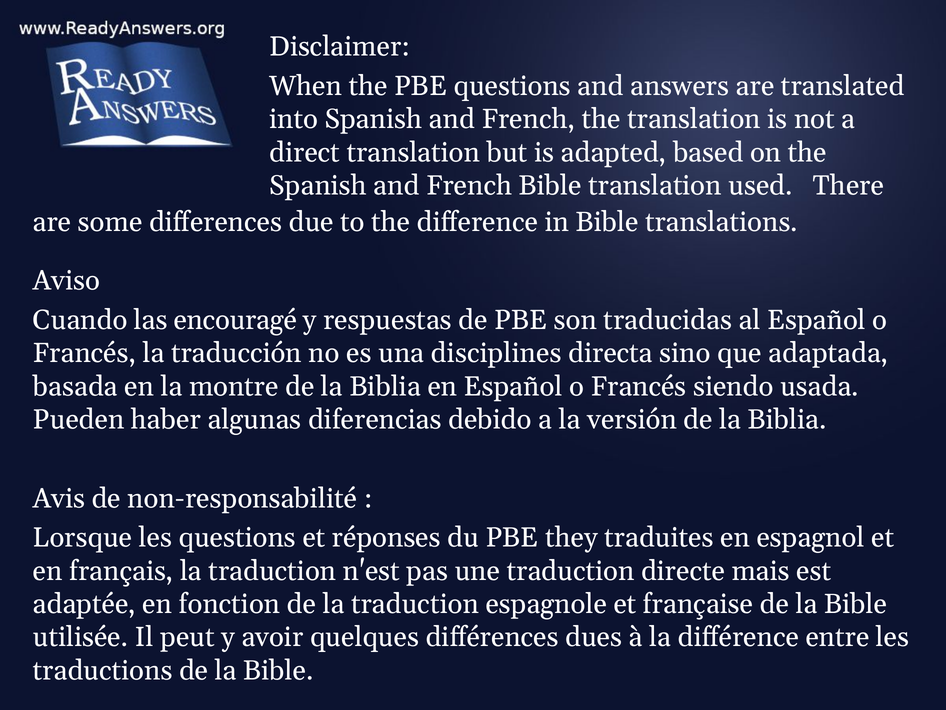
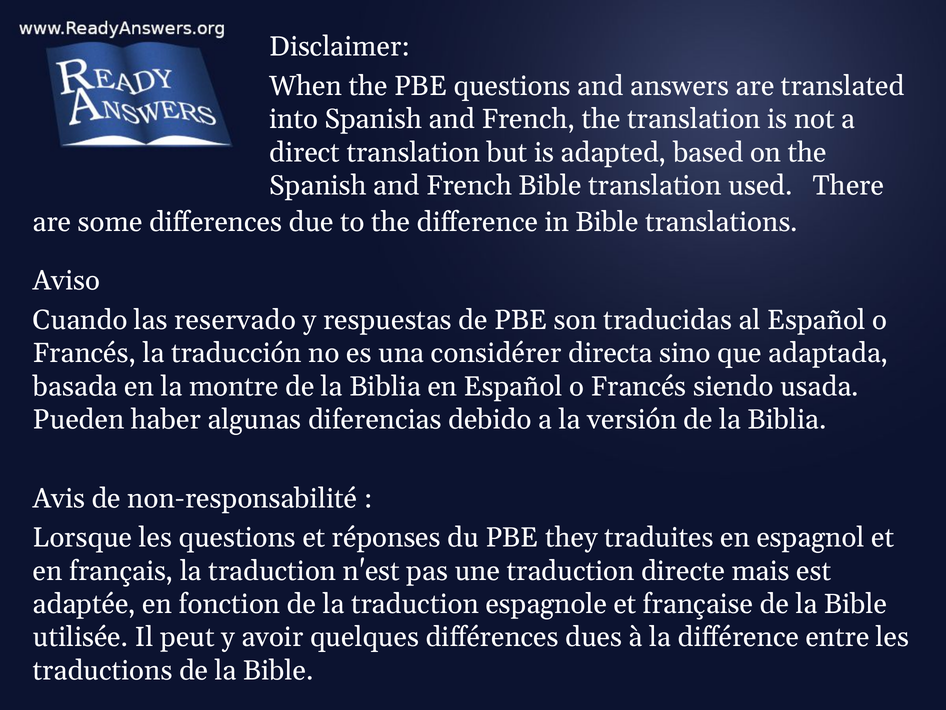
encouragé: encouragé -> reservado
disciplines: disciplines -> considérer
